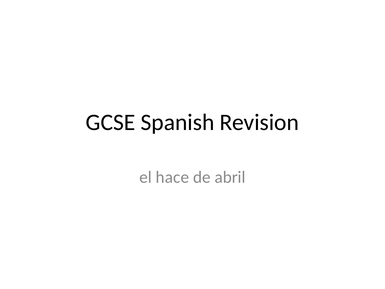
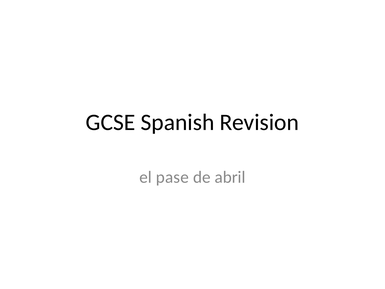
hace: hace -> pase
